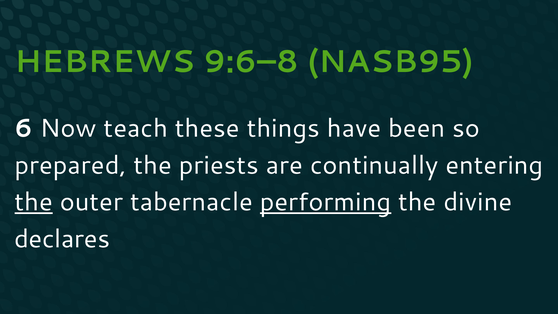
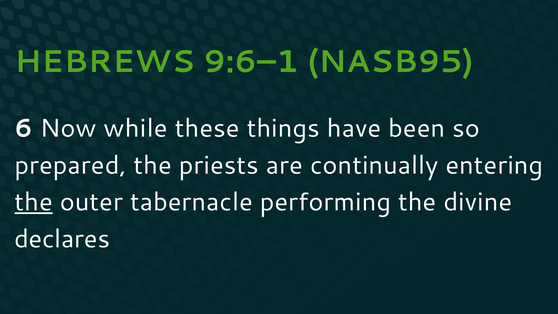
9:6–8: 9:6–8 -> 9:6–1
teach: teach -> while
performing underline: present -> none
